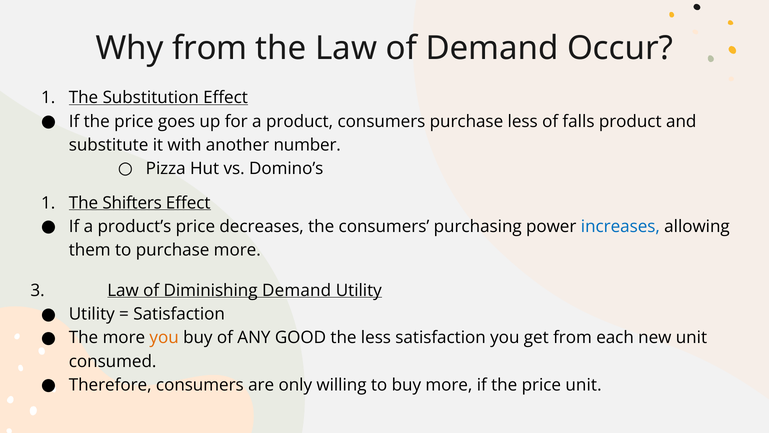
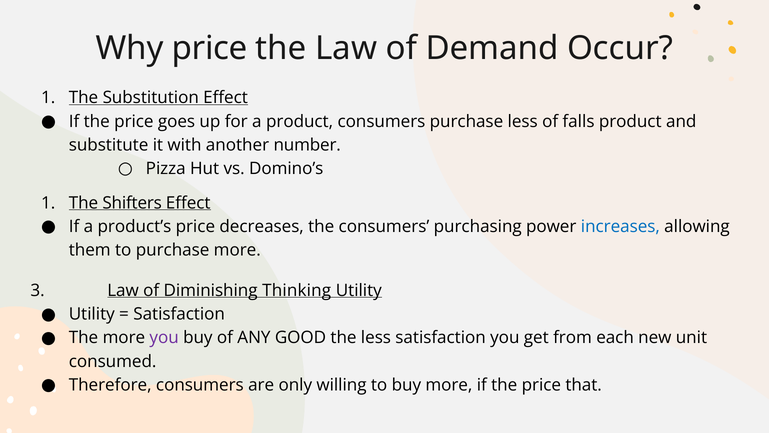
Why from: from -> price
Diminishing Demand: Demand -> Thinking
you at (164, 338) colour: orange -> purple
price unit: unit -> that
